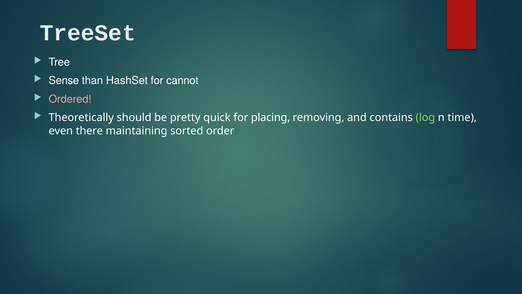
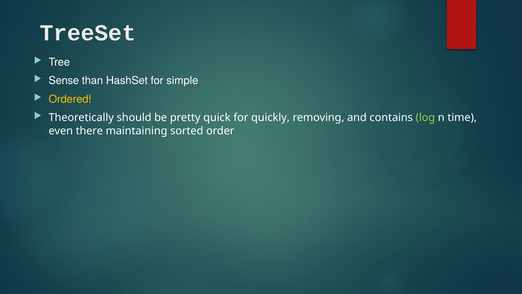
cannot: cannot -> simple
Ordered colour: pink -> yellow
placing: placing -> quickly
